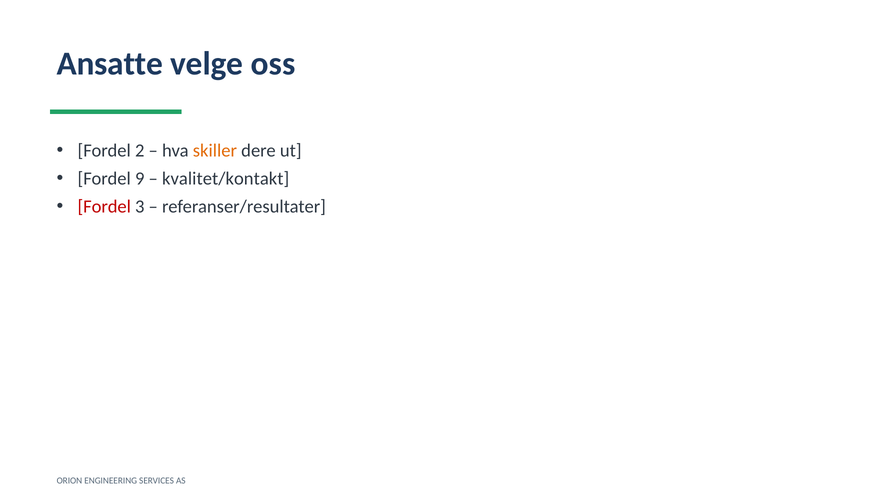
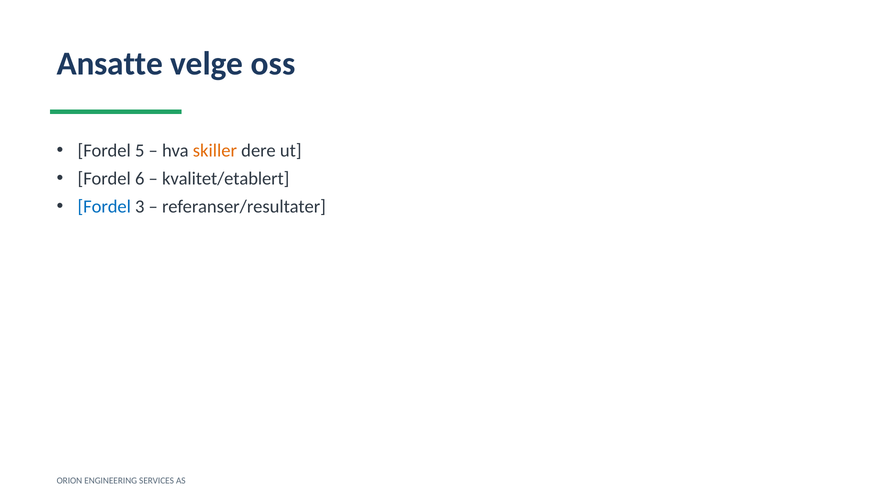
2: 2 -> 5
9: 9 -> 6
kvalitet/kontakt: kvalitet/kontakt -> kvalitet/etablert
Fordel at (104, 207) colour: red -> blue
